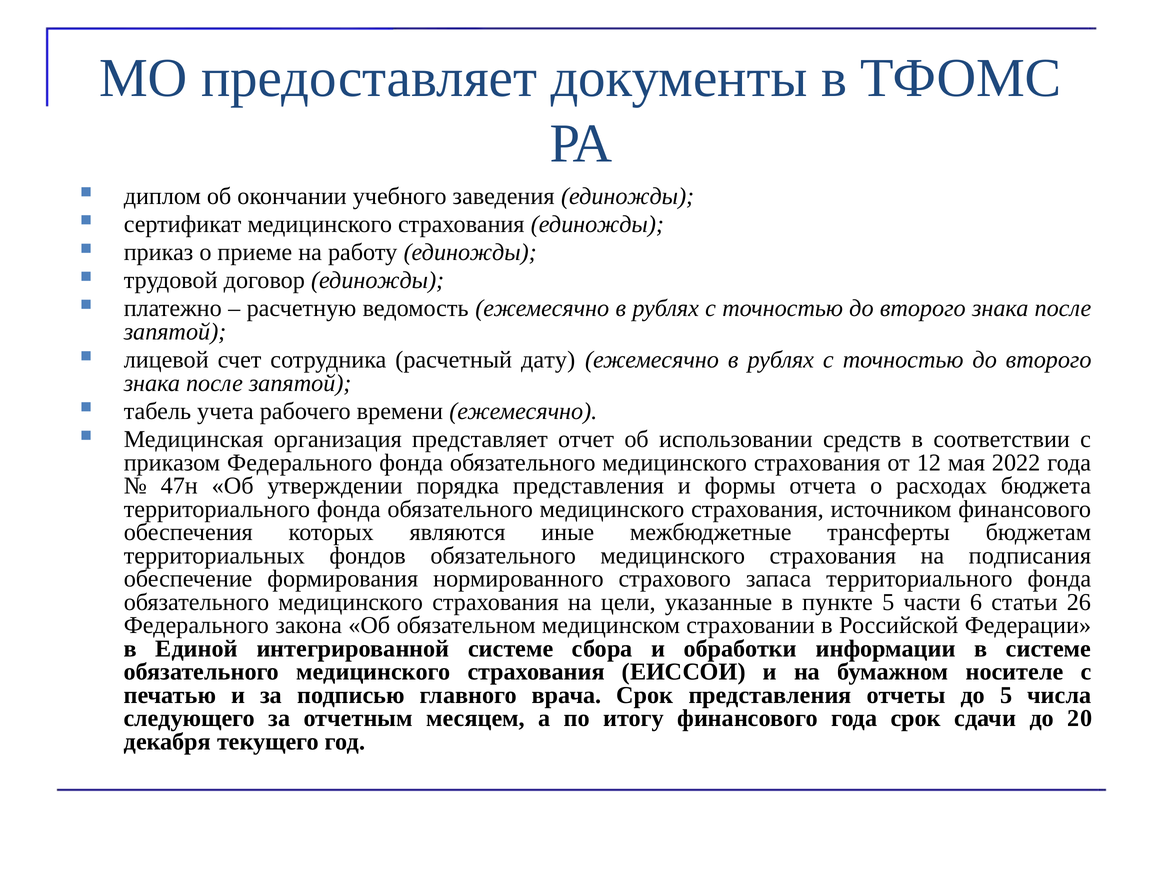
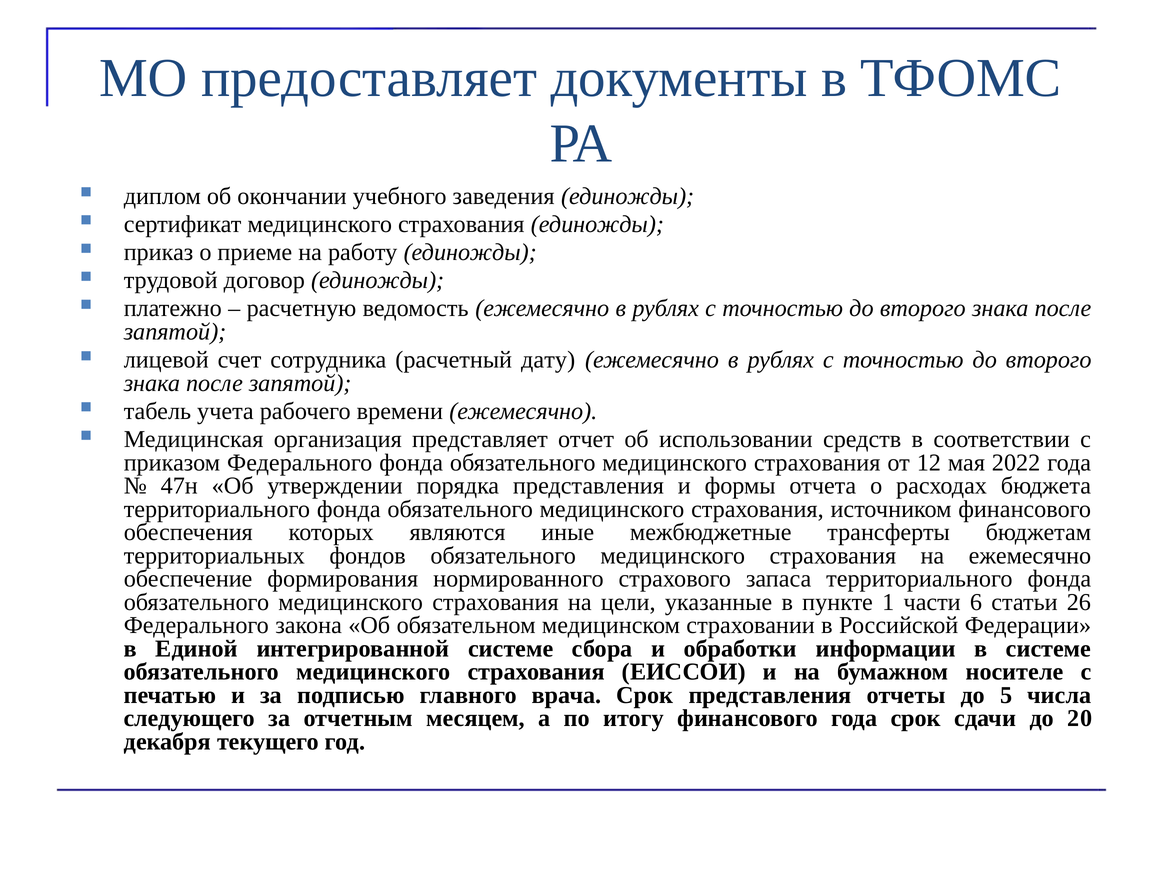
на подписания: подписания -> ежемесячно
пункте 5: 5 -> 1
